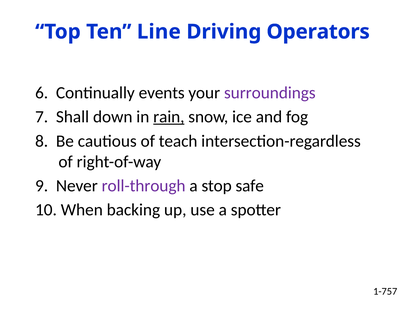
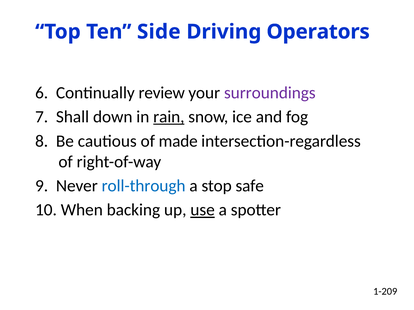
Line: Line -> Side
events: events -> review
teach: teach -> made
roll-through colour: purple -> blue
use underline: none -> present
1-757: 1-757 -> 1-209
